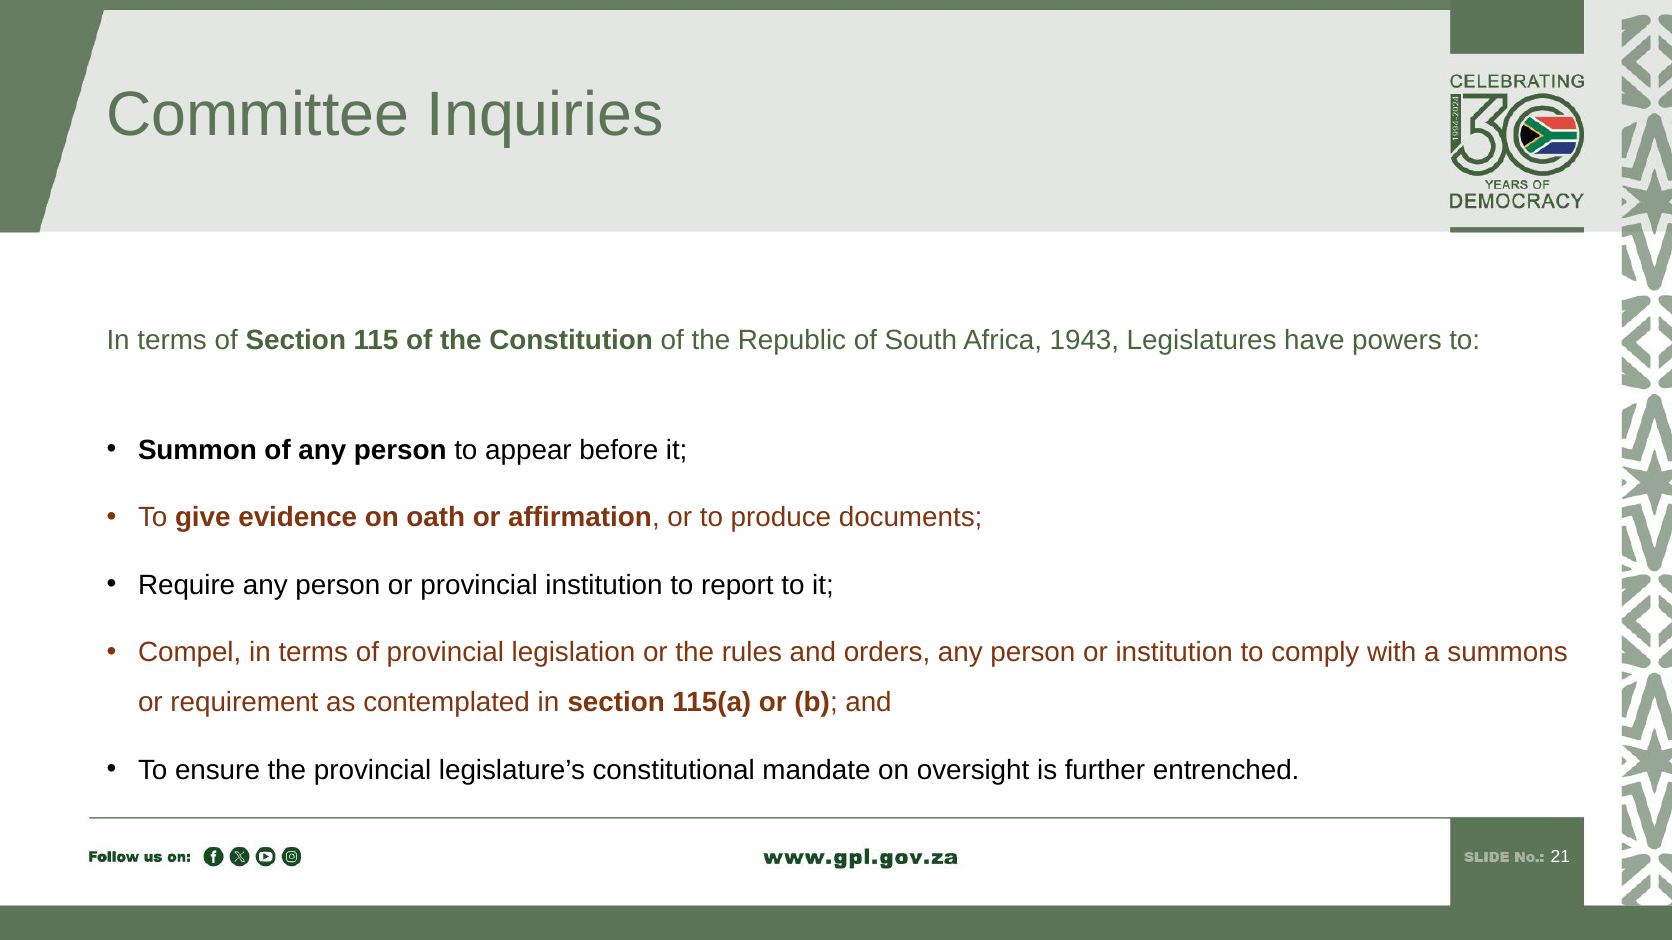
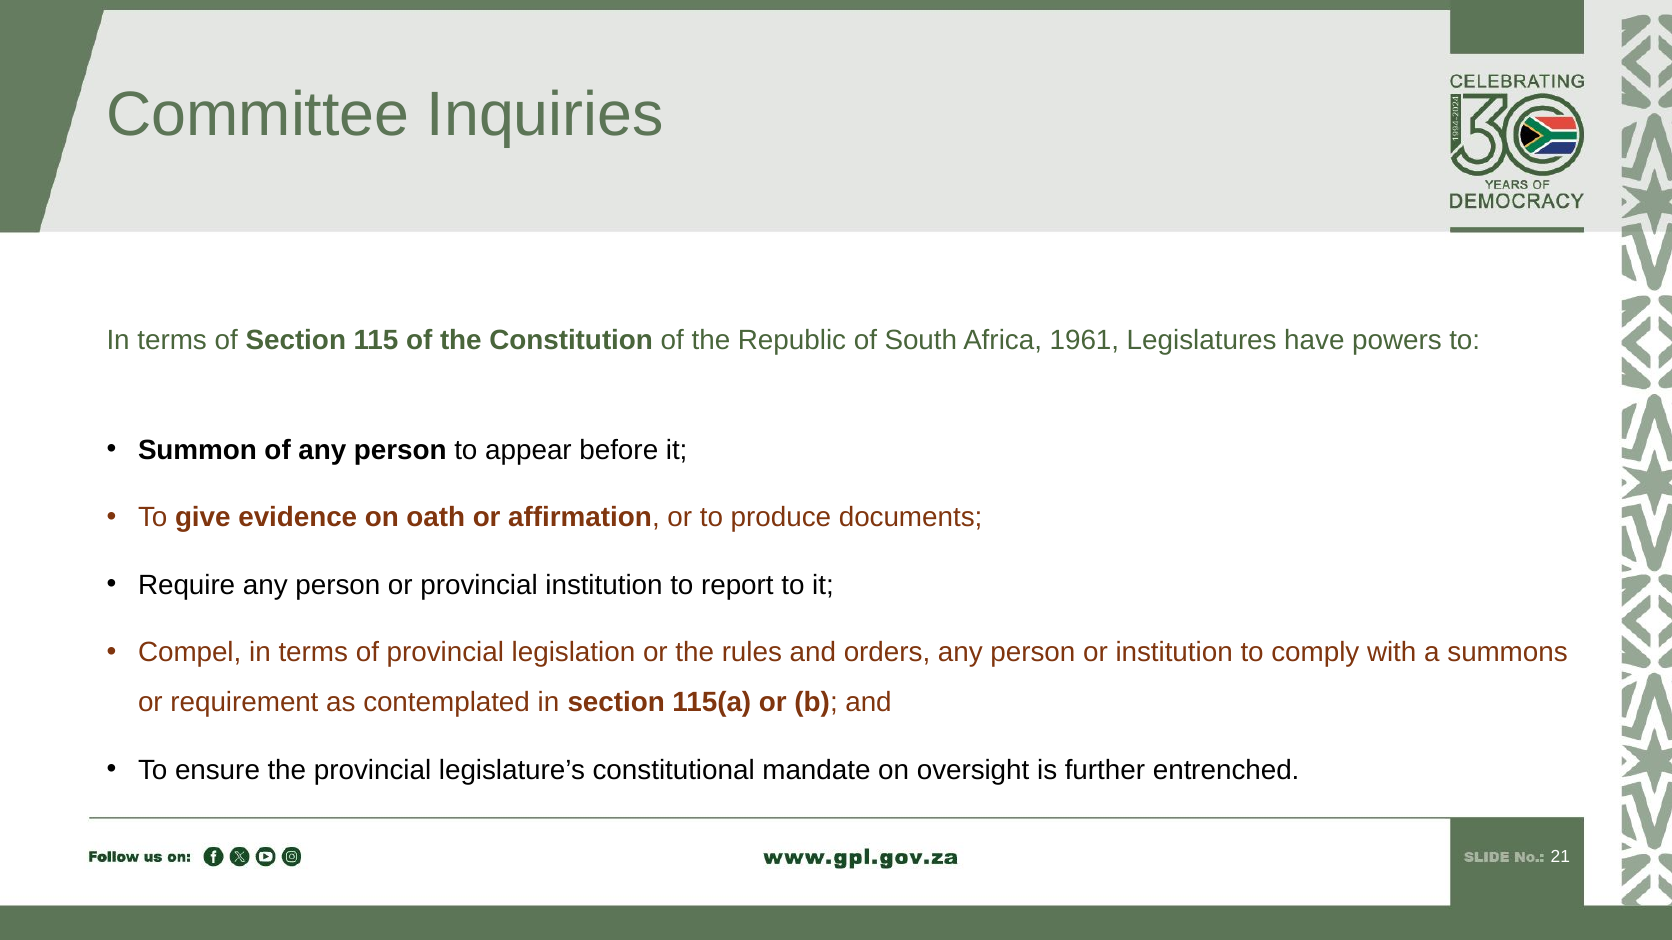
1943: 1943 -> 1961
